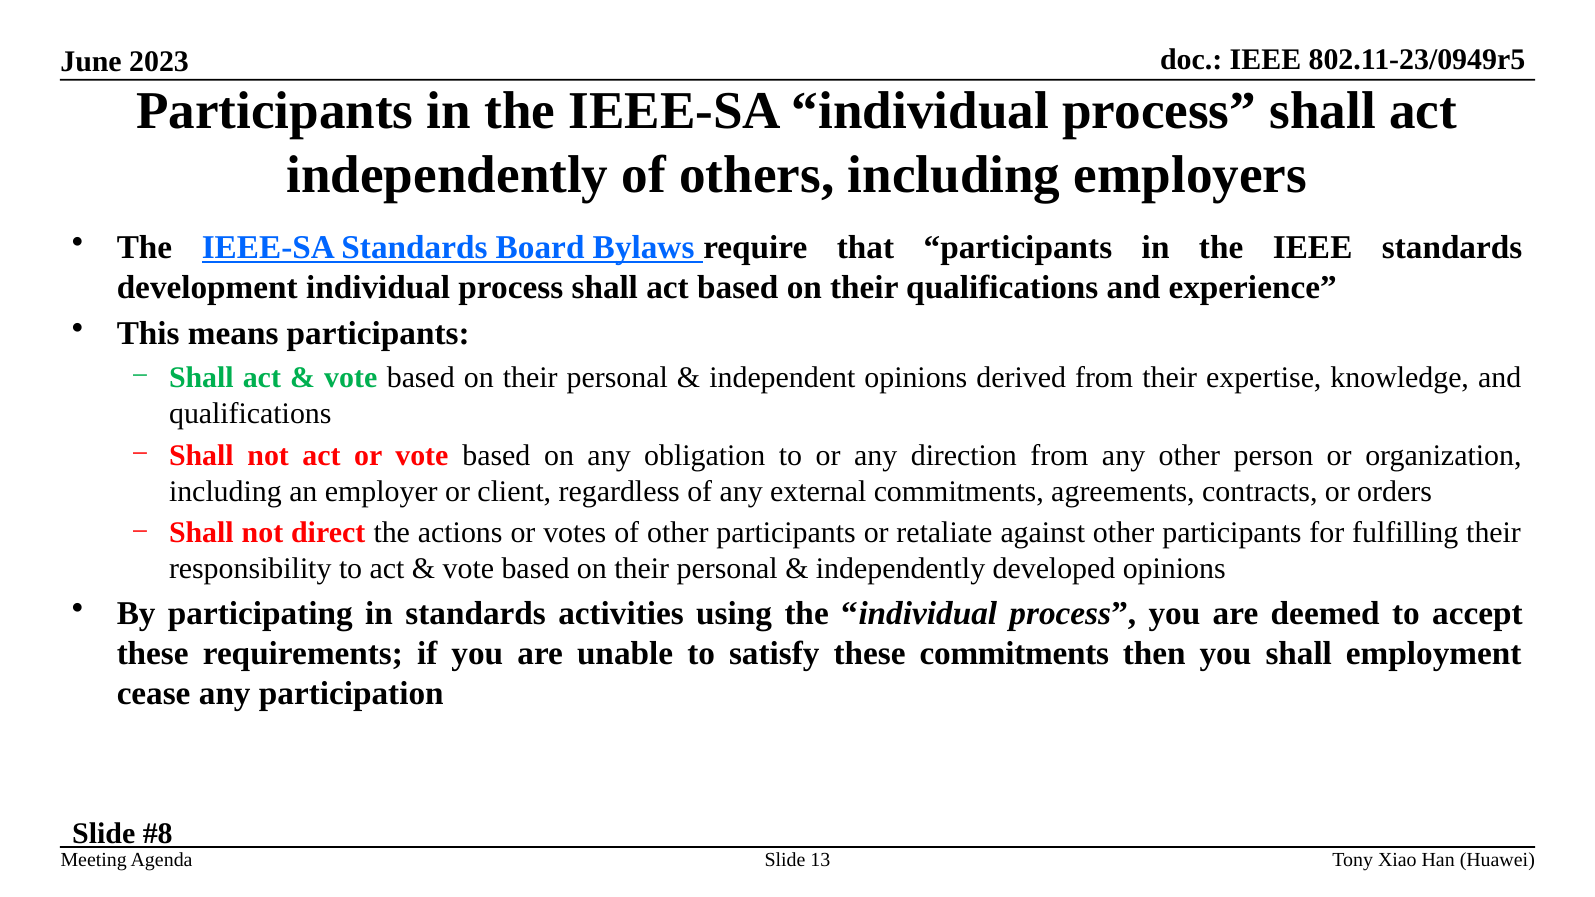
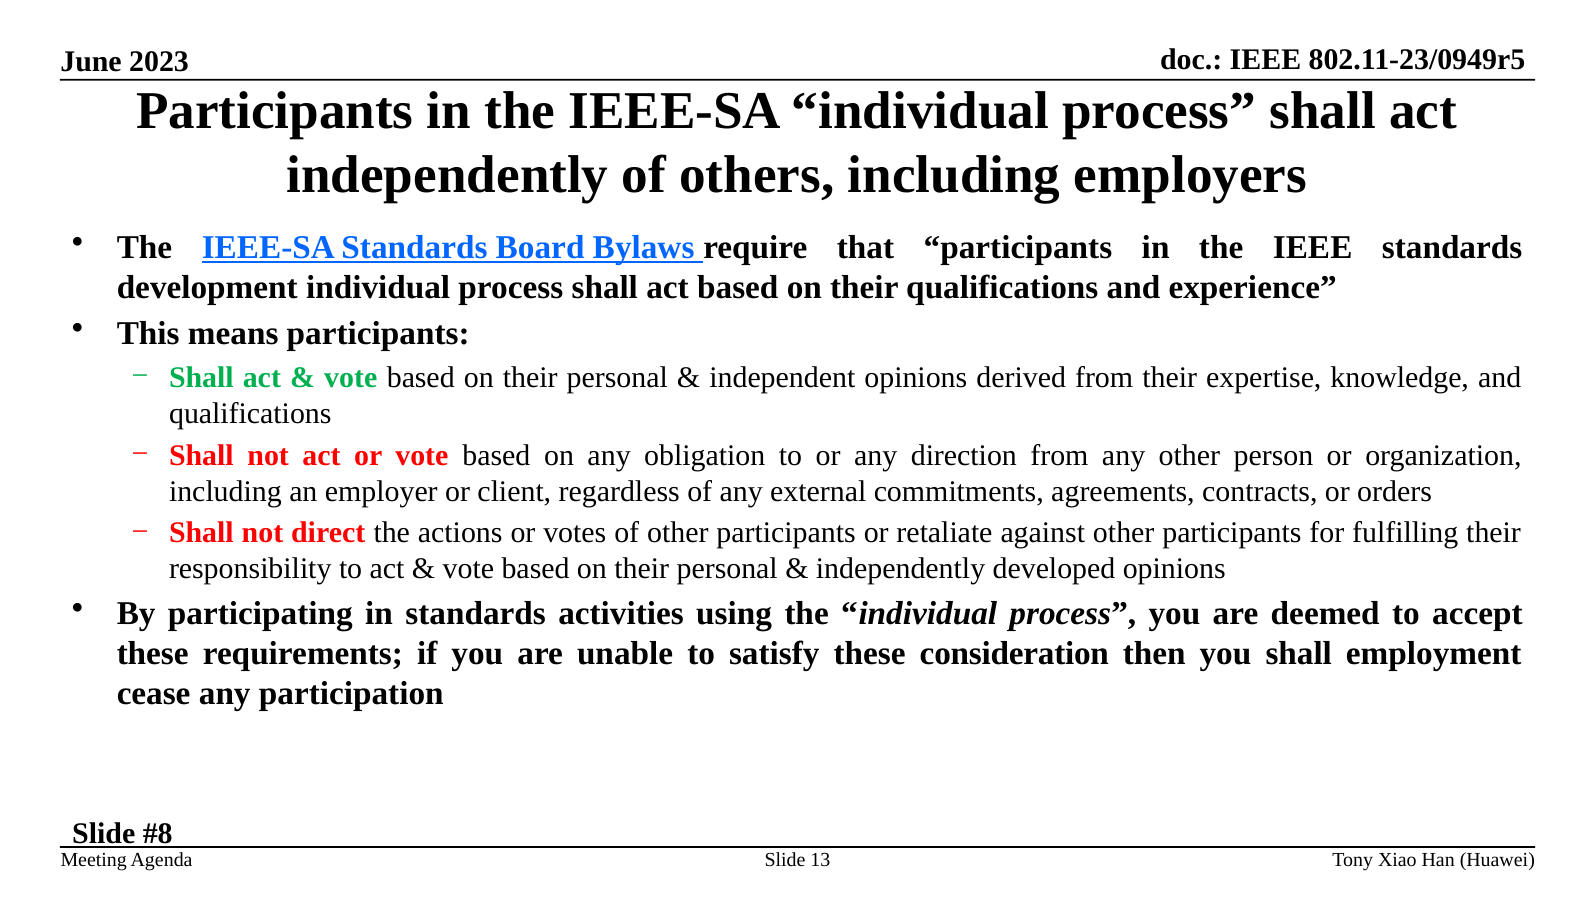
these commitments: commitments -> consideration
